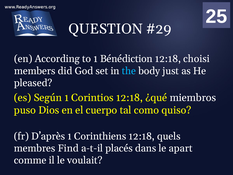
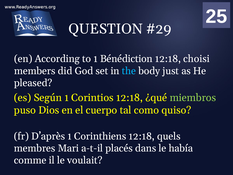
miembros colour: white -> light green
Find: Find -> Mari
apart: apart -> había
